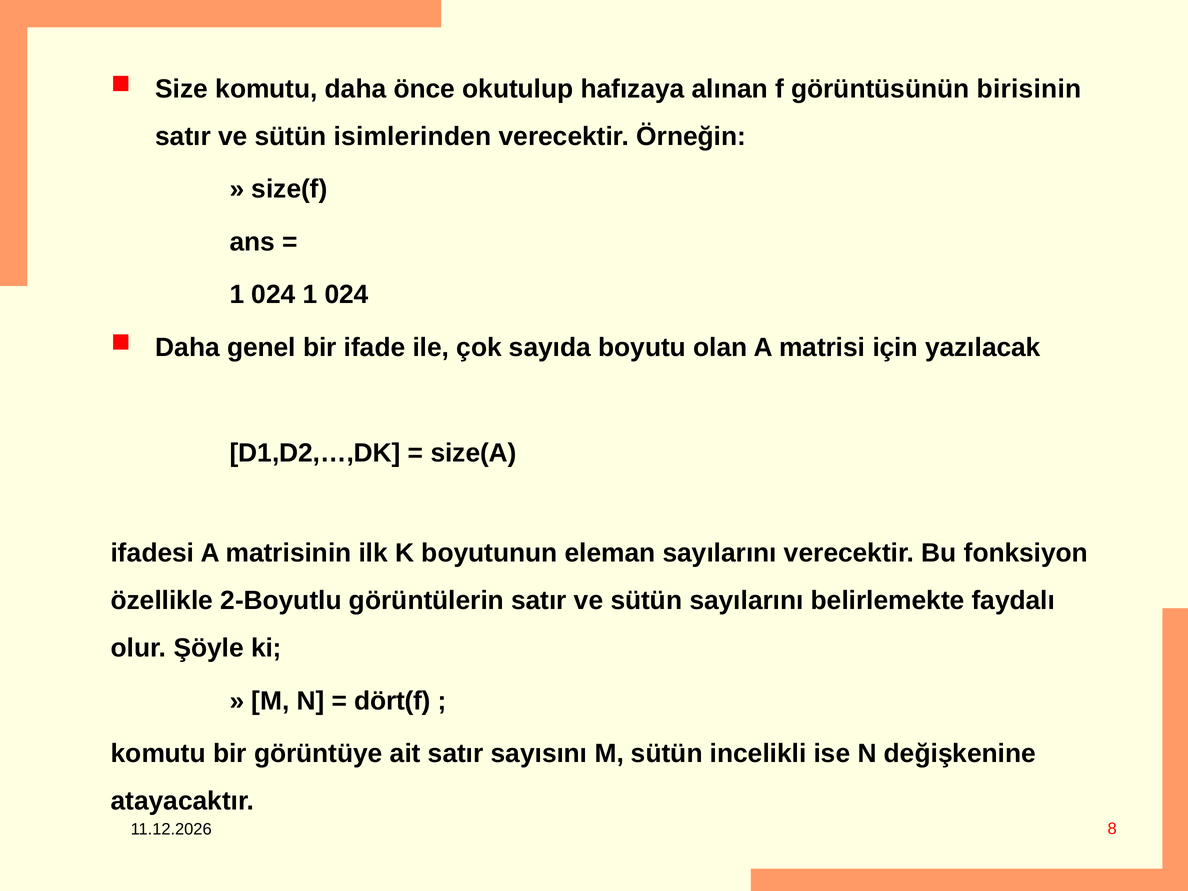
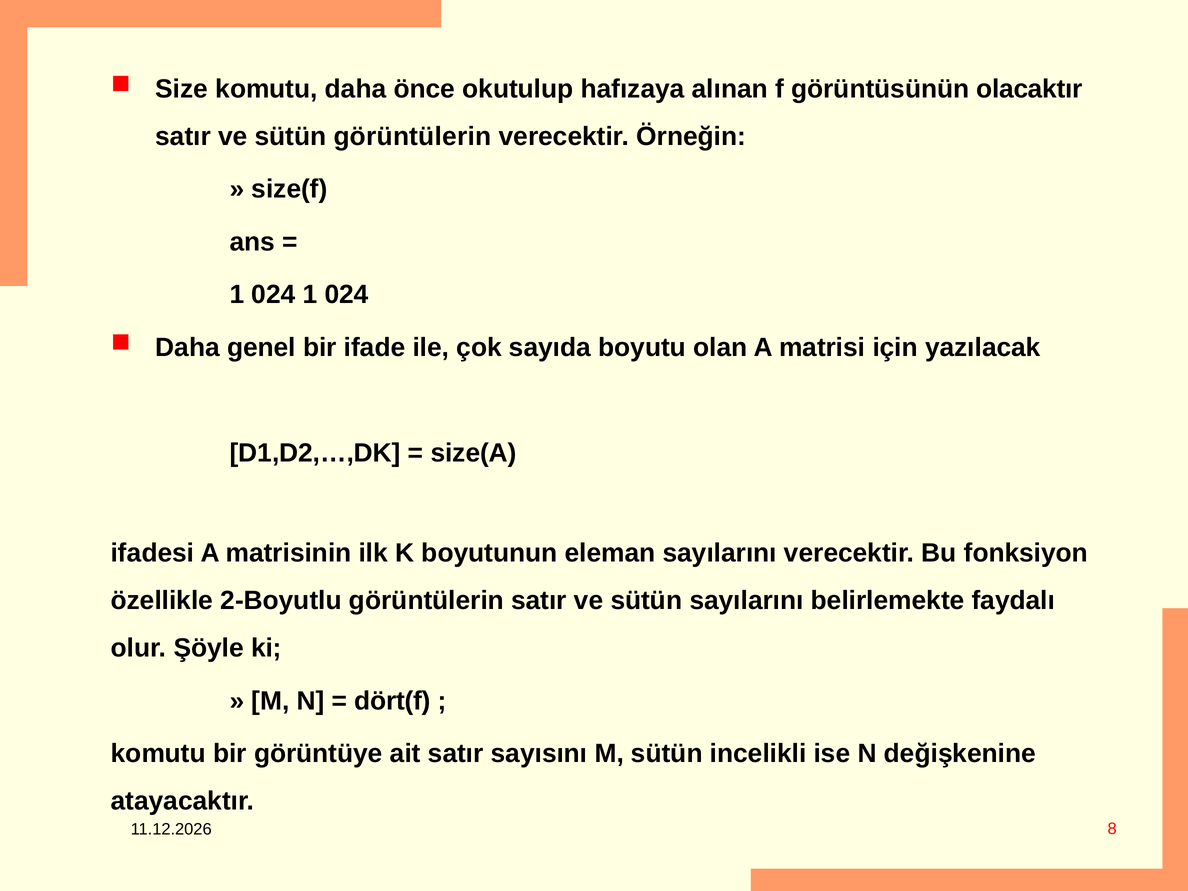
birisinin: birisinin -> olacaktır
sütün isimlerinden: isimlerinden -> görüntülerin
